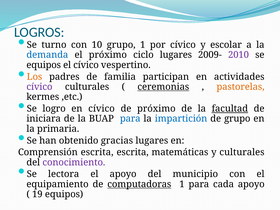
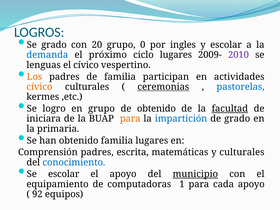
Se turno: turno -> grado
10: 10 -> 20
grupo 1: 1 -> 0
por cívico: cívico -> ingles
equipos at (44, 65): equipos -> lenguas
cívico at (39, 87) colour: purple -> orange
pastorelas colour: orange -> blue
en cívico: cívico -> grupo
de próximo: próximo -> obtenido
para at (130, 119) colour: blue -> orange
de grupo: grupo -> grado
obtenido gracias: gracias -> familia
Comprensión escrita: escrita -> padres
conocimiento colour: purple -> blue
Se lectora: lectora -> escolar
municipio underline: none -> present
computadoras underline: present -> none
19: 19 -> 92
